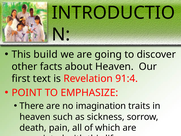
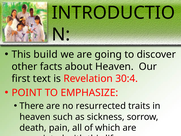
91:4: 91:4 -> 30:4
imagination: imagination -> resurrected
